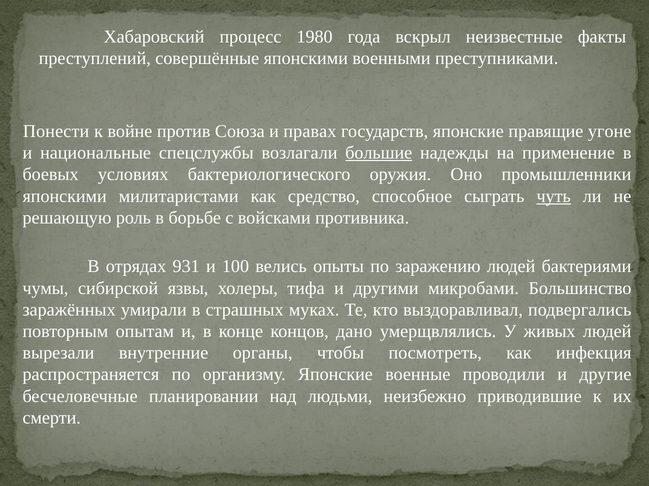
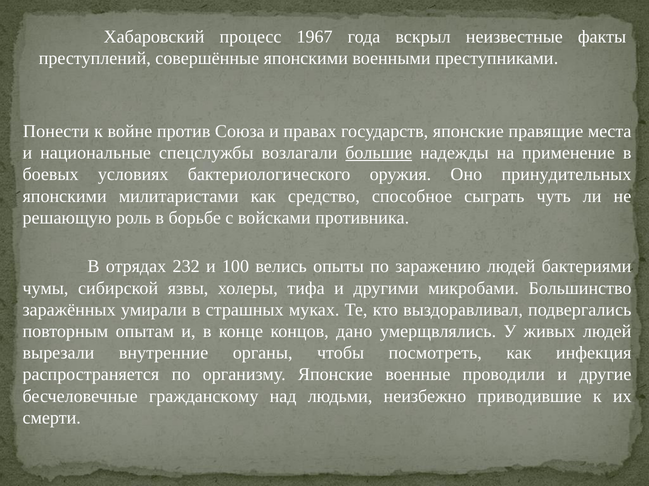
1980: 1980 -> 1967
угоне: угоне -> места
промышленники: промышленники -> принудительных
чуть underline: present -> none
931: 931 -> 232
планировании: планировании -> гражданскому
